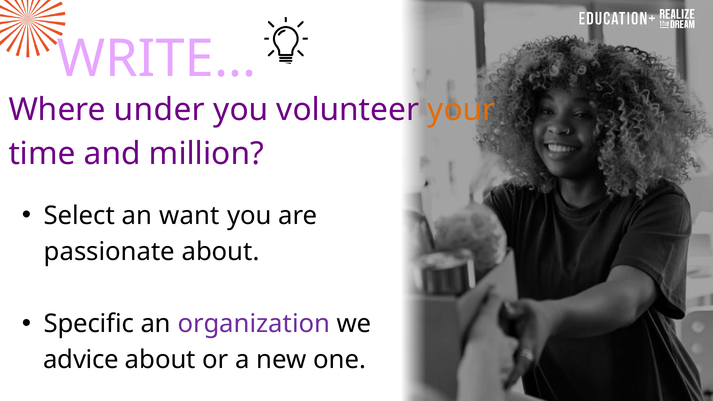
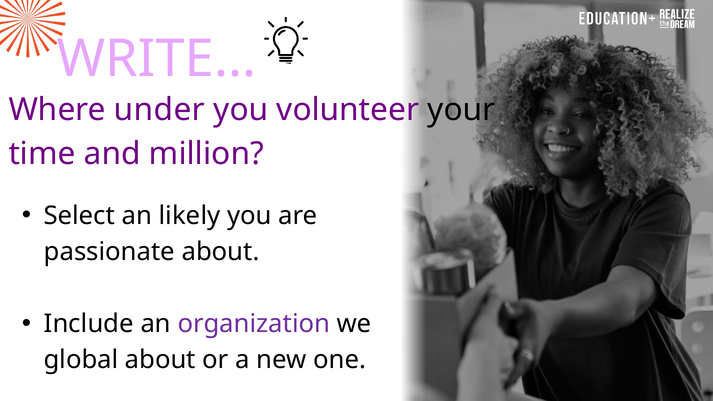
your colour: orange -> black
want: want -> likely
Specific: Specific -> Include
advice: advice -> global
